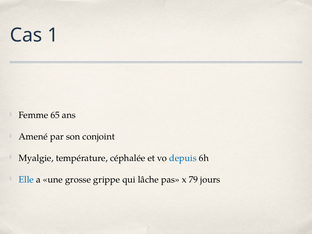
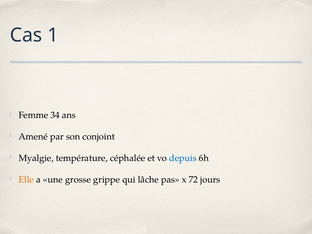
65: 65 -> 34
Elle colour: blue -> orange
79: 79 -> 72
